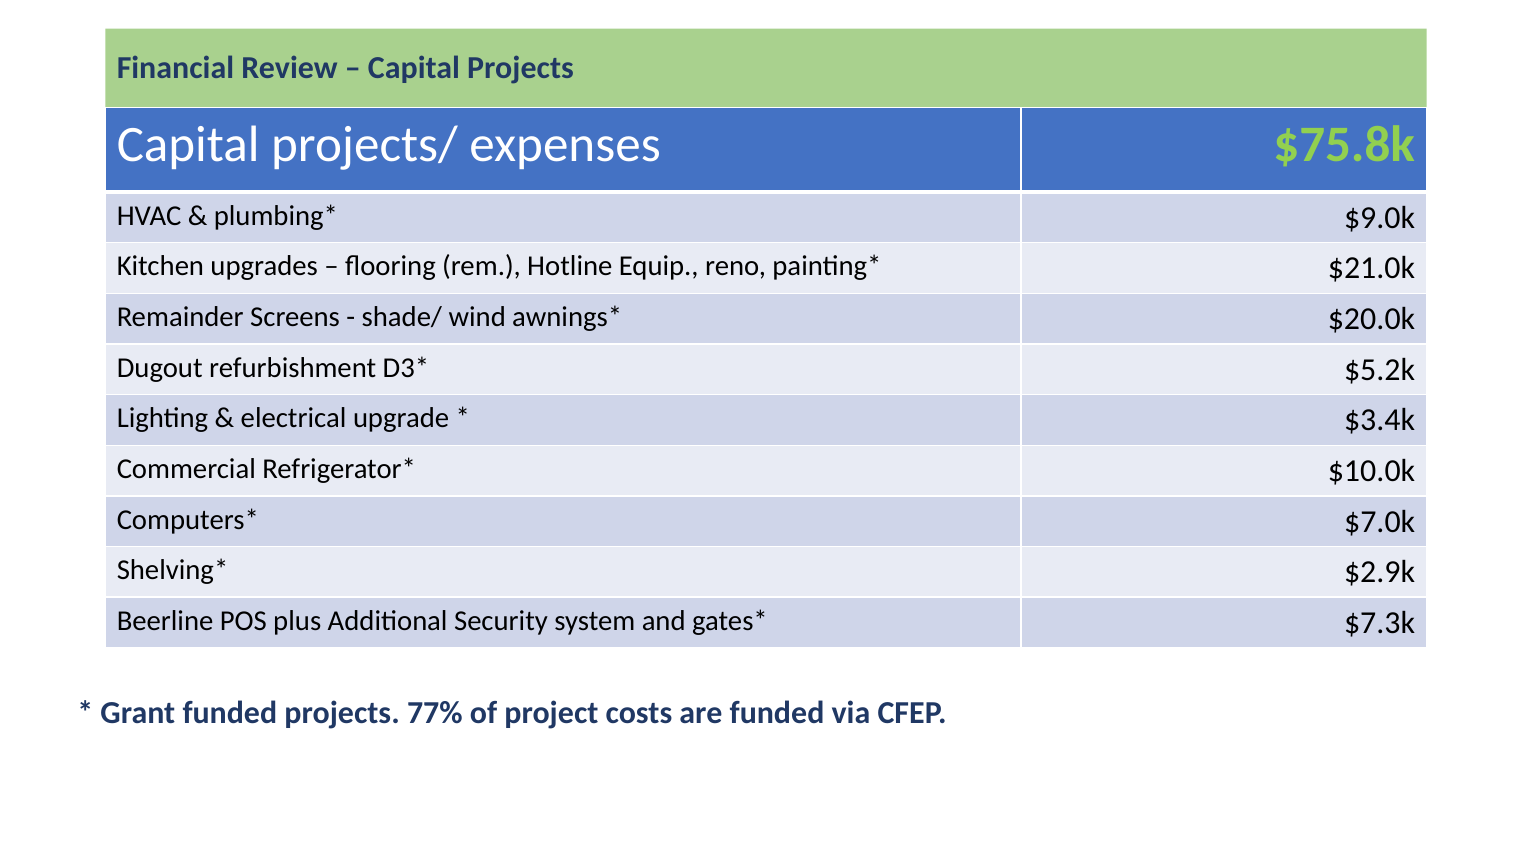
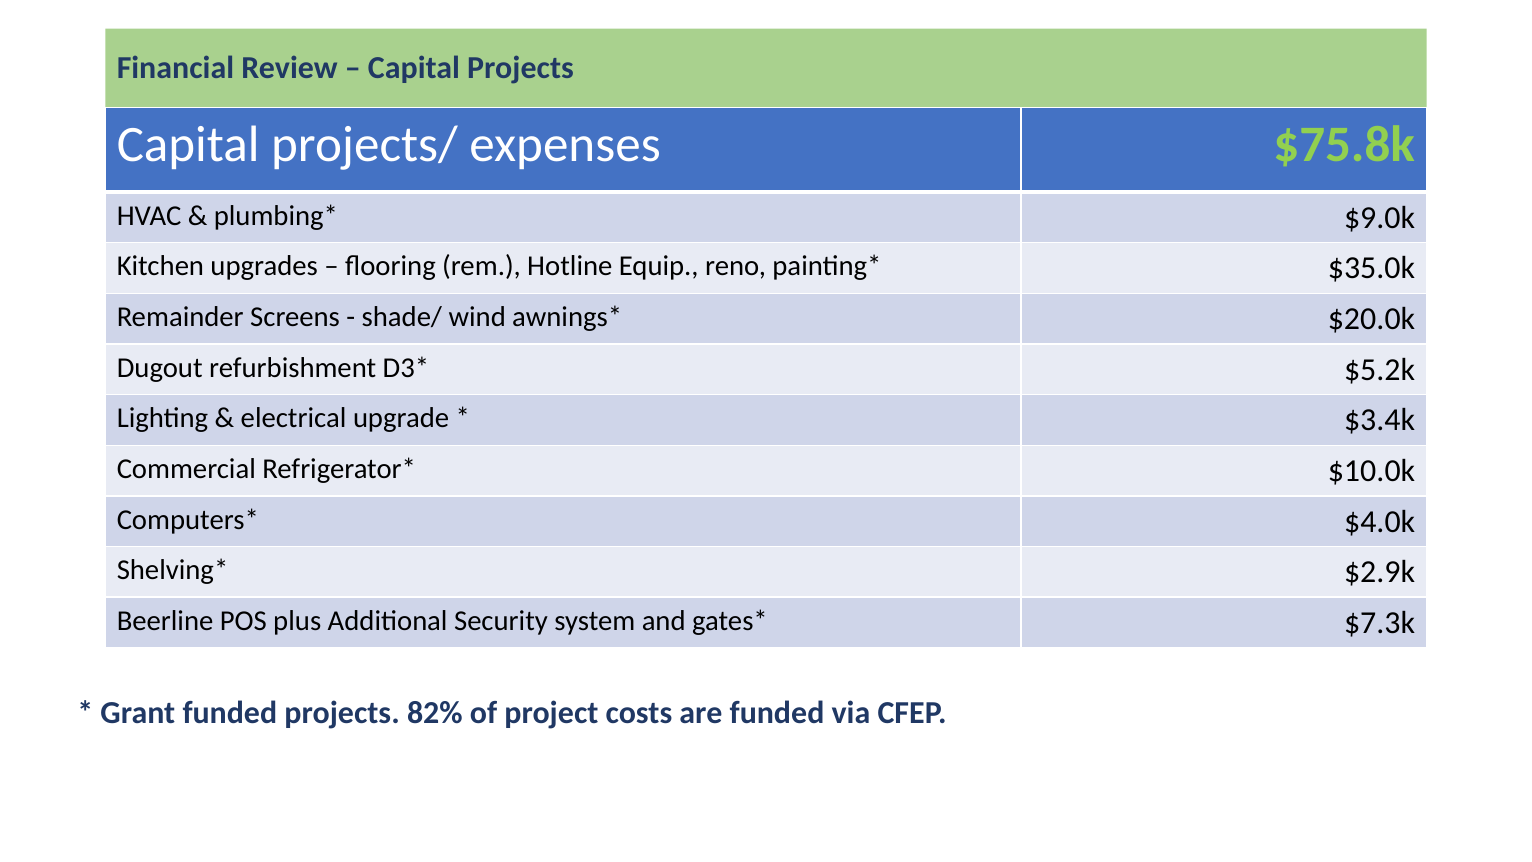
$21.0k: $21.0k -> $35.0k
$7.0k: $7.0k -> $4.0k
77%: 77% -> 82%
